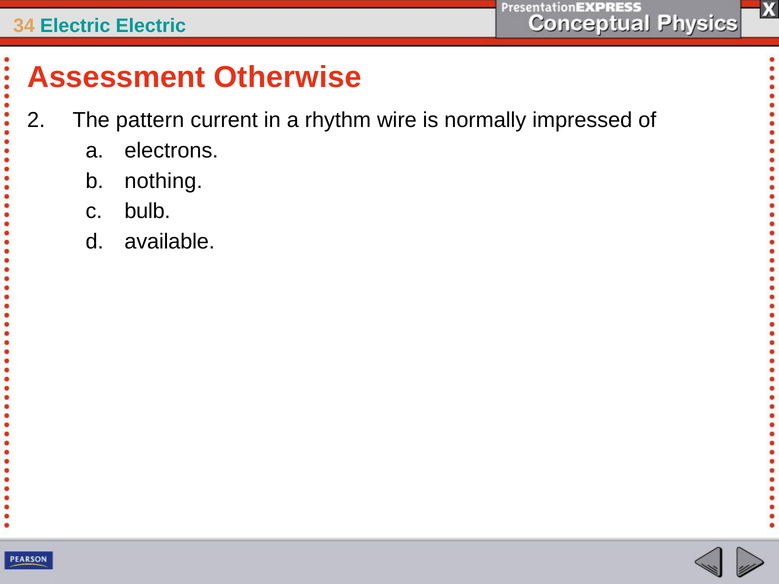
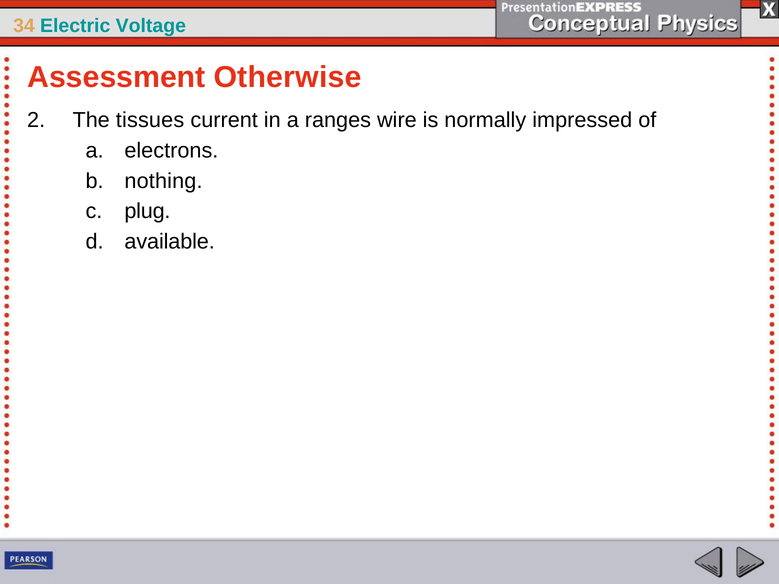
Electric Electric: Electric -> Voltage
pattern: pattern -> tissues
rhythm: rhythm -> ranges
bulb: bulb -> plug
